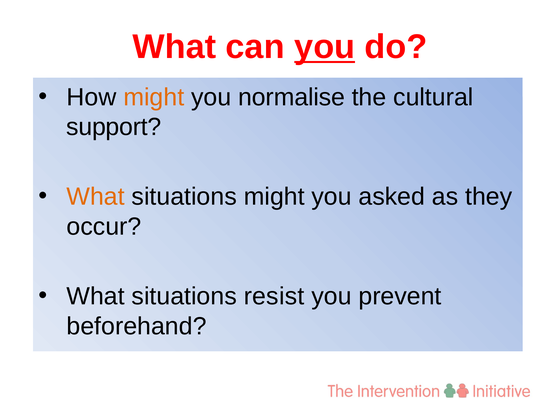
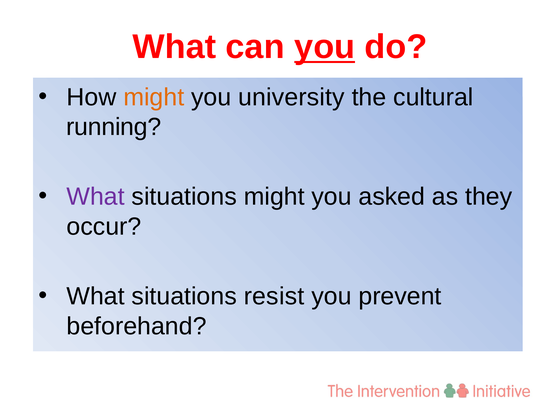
normalise: normalise -> university
support: support -> running
What at (96, 197) colour: orange -> purple
